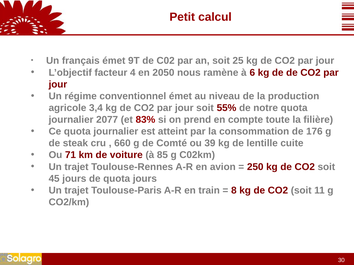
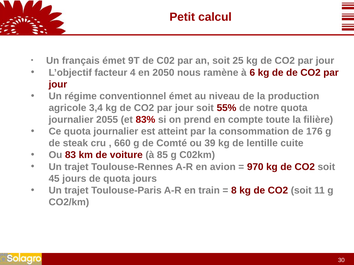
2077: 2077 -> 2055
71: 71 -> 83
250: 250 -> 970
